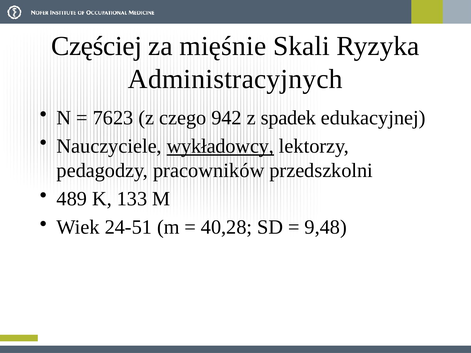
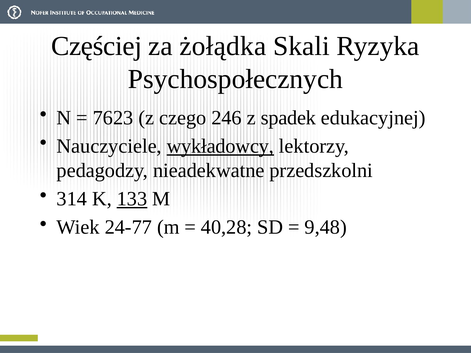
mięśnie: mięśnie -> żołądka
Administracyjnych: Administracyjnych -> Psychospołecznych
942: 942 -> 246
pracowników: pracowników -> nieadekwatne
489: 489 -> 314
133 underline: none -> present
24-51: 24-51 -> 24-77
